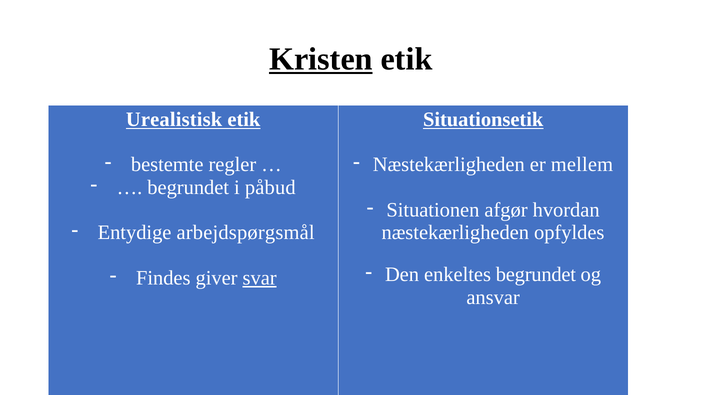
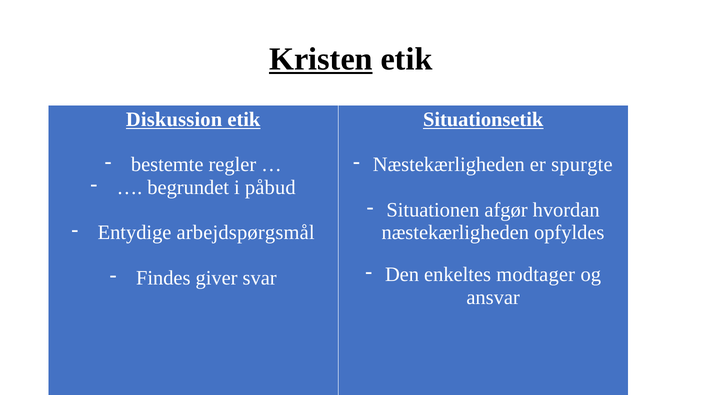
Urealistisk: Urealistisk -> Diskussion
mellem: mellem -> spurgte
enkeltes begrundet: begrundet -> modtager
svar underline: present -> none
